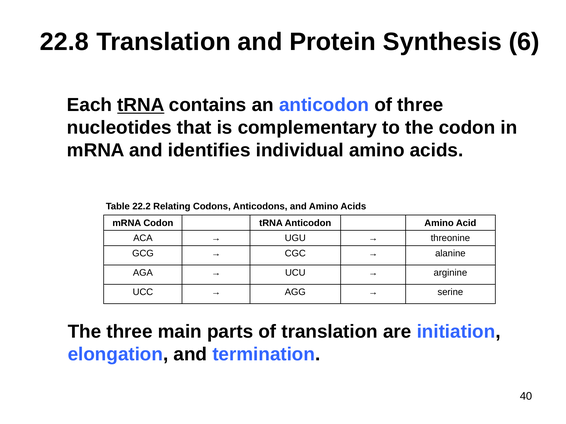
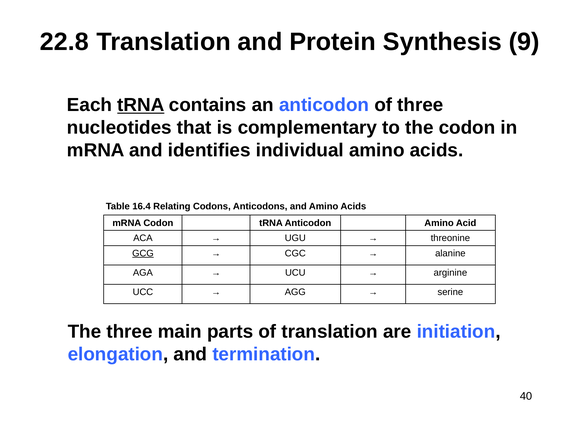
6: 6 -> 9
22.2: 22.2 -> 16.4
GCG underline: none -> present
